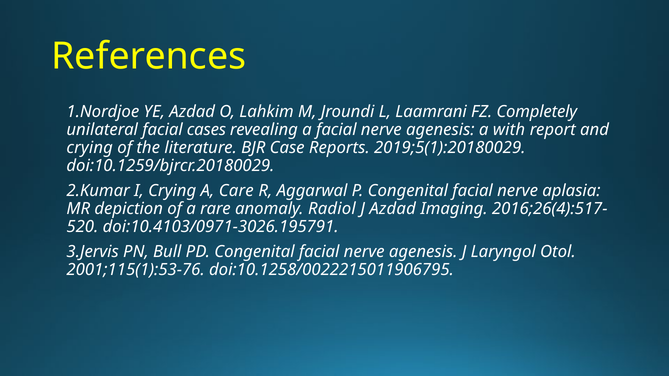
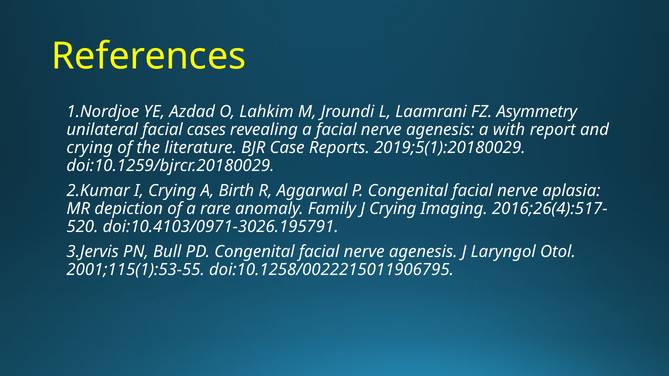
Completely: Completely -> Asymmetry
Care: Care -> Birth
Radiol: Radiol -> Family
J Azdad: Azdad -> Crying
2001;115(1):53-76: 2001;115(1):53-76 -> 2001;115(1):53-55
